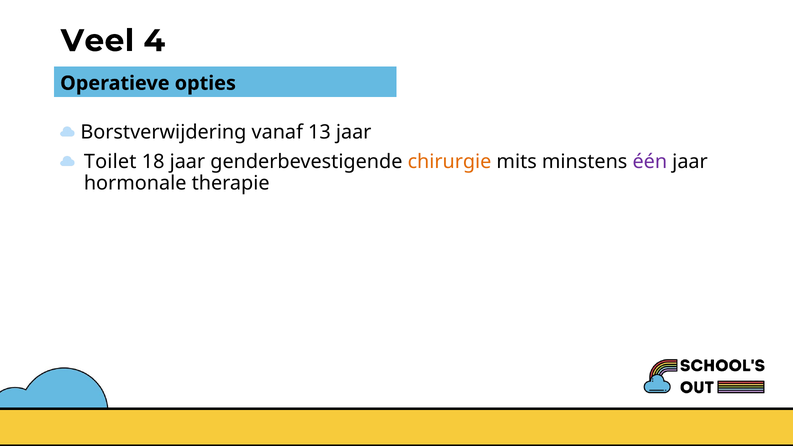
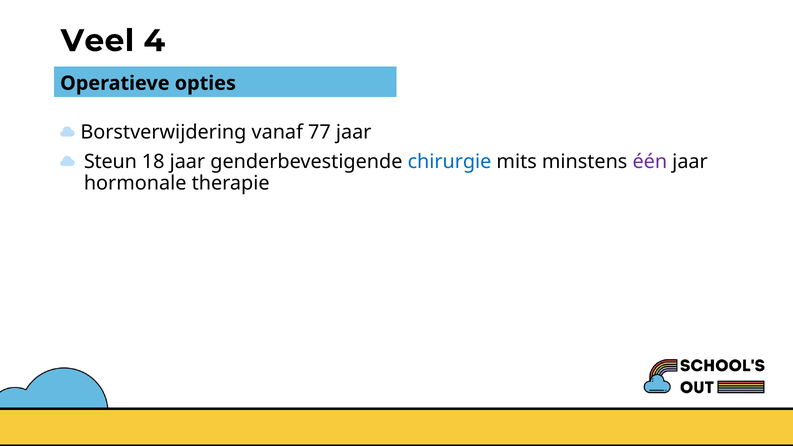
13: 13 -> 77
Toilet: Toilet -> Steun
chirurgie colour: orange -> blue
